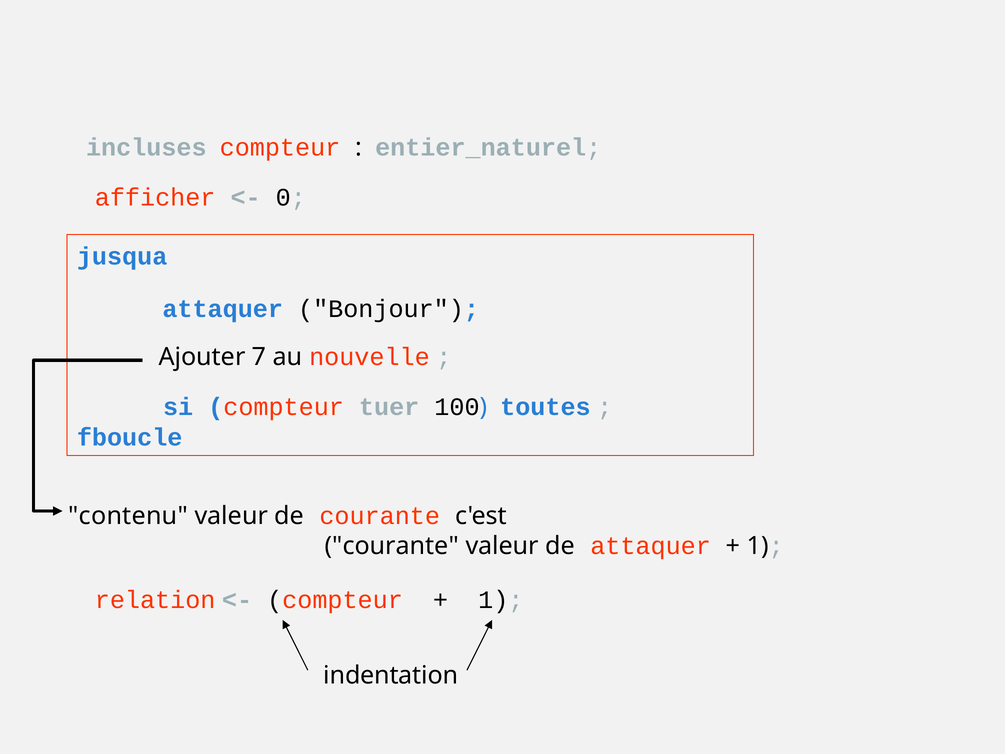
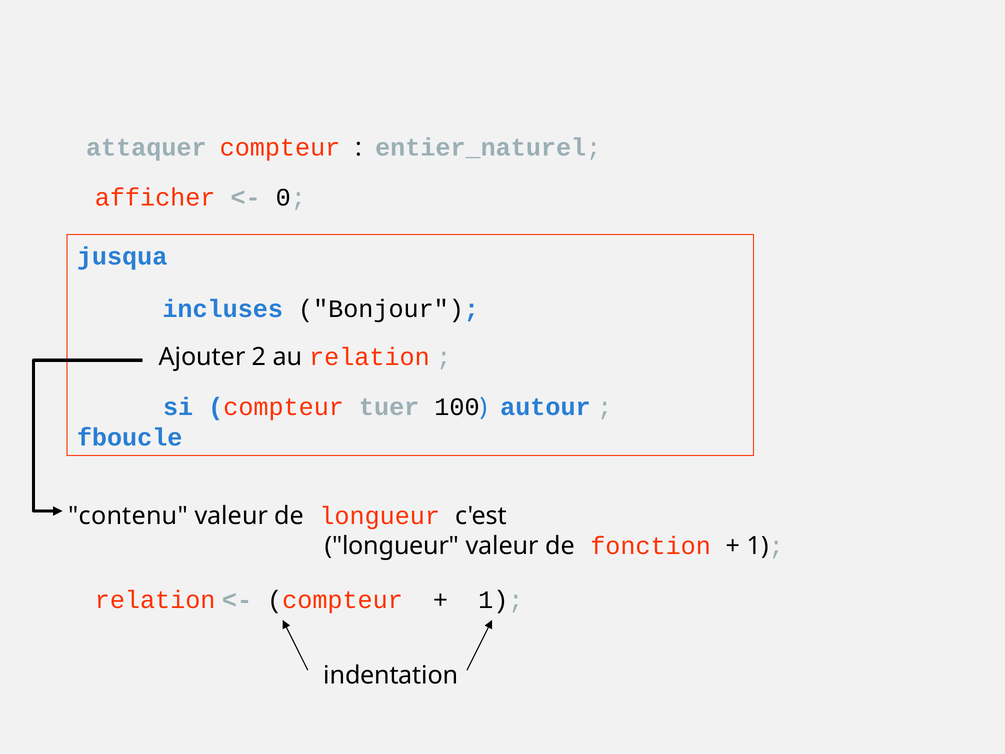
incluses: incluses -> attaquer
attaquer at (223, 309): attaquer -> incluses
7: 7 -> 2
au nouvelle: nouvelle -> relation
toutes: toutes -> autour
de courante: courante -> longueur
courante at (392, 546): courante -> longueur
de attaquer: attaquer -> fonction
